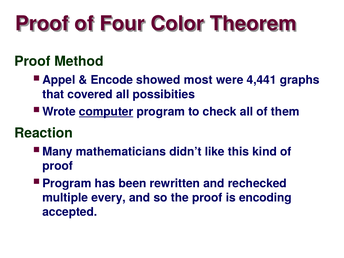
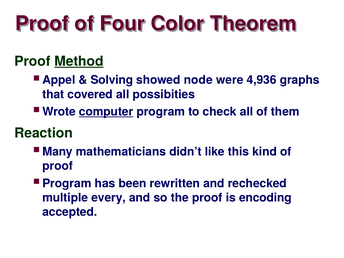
Method underline: none -> present
Encode: Encode -> Solving
most: most -> node
4,441: 4,441 -> 4,936
